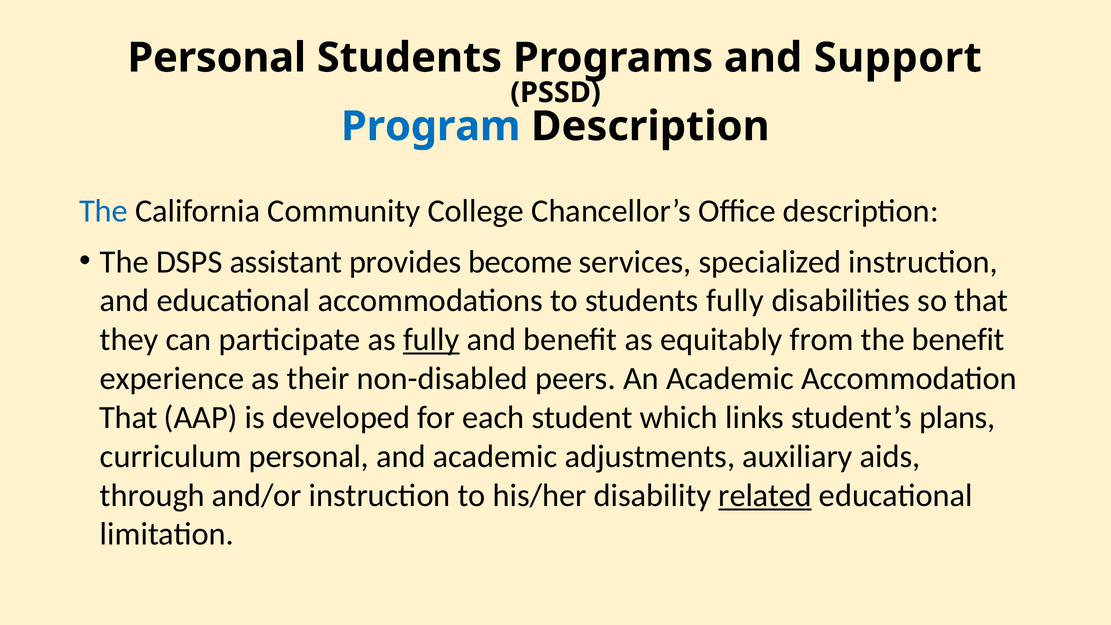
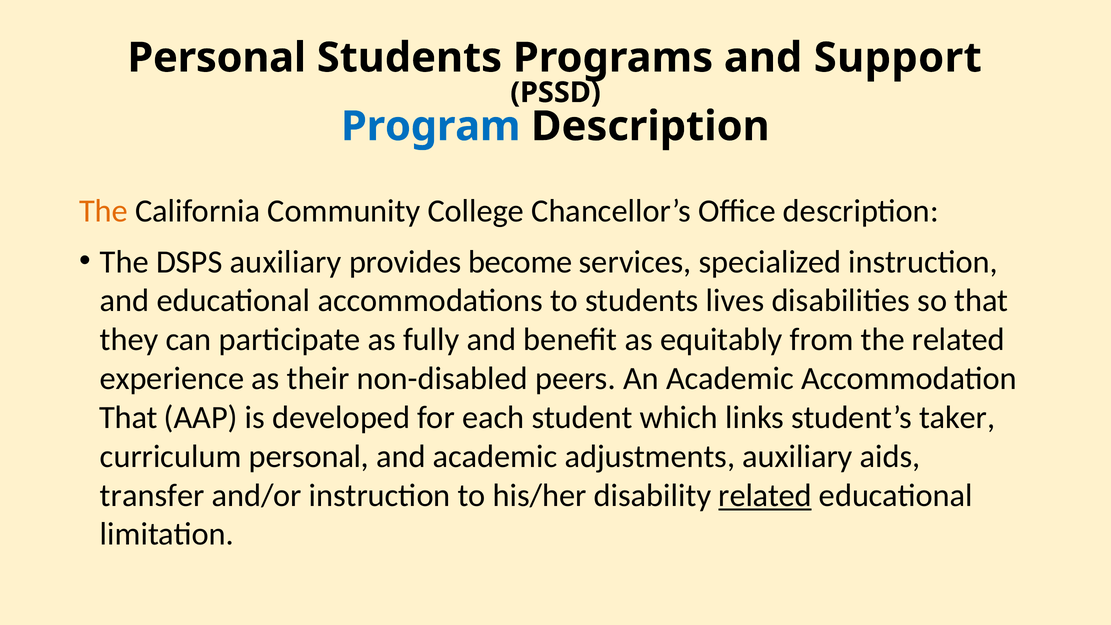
The at (104, 211) colour: blue -> orange
DSPS assistant: assistant -> auxiliary
students fully: fully -> lives
fully at (431, 340) underline: present -> none
the benefit: benefit -> related
plans: plans -> taker
through: through -> transfer
